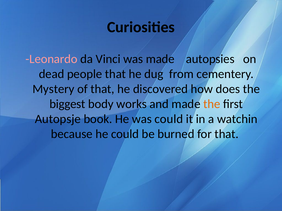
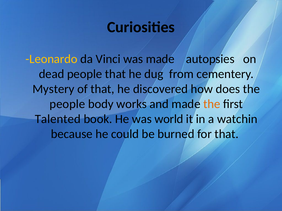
Leonardo colour: pink -> yellow
biggest at (67, 104): biggest -> people
Autopsje: Autopsje -> Talented
was could: could -> world
